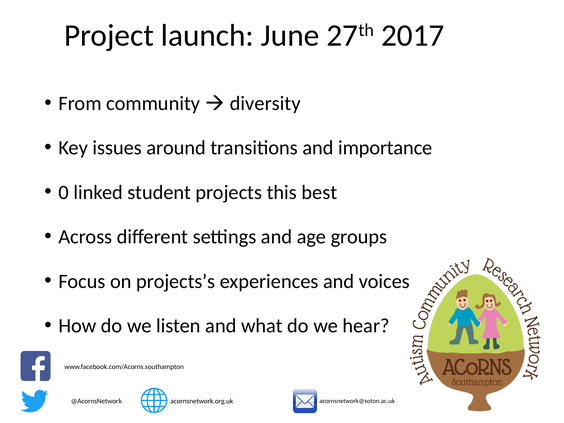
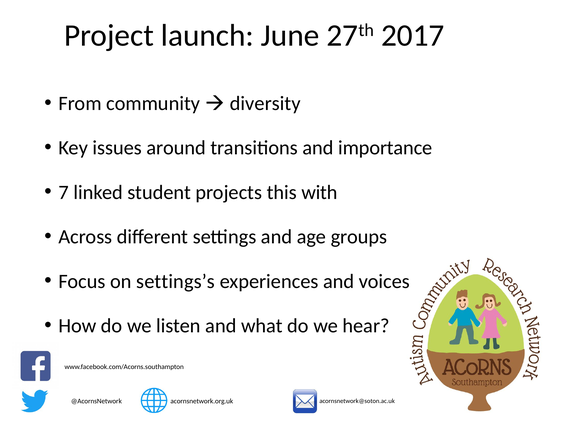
0: 0 -> 7
best: best -> with
projects’s: projects’s -> settings’s
